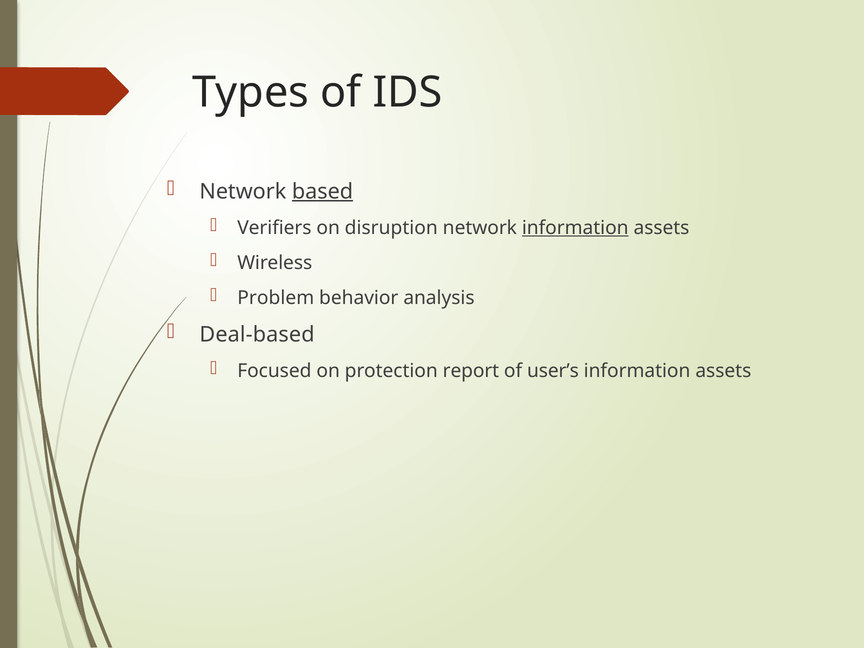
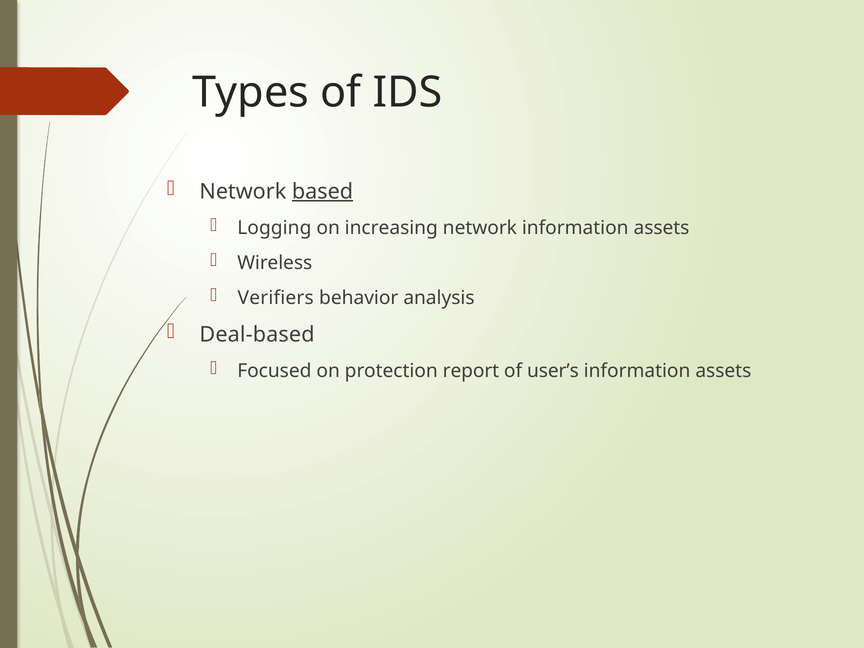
Verifiers: Verifiers -> Logging
disruption: disruption -> increasing
information at (575, 228) underline: present -> none
Problem: Problem -> Verifiers
